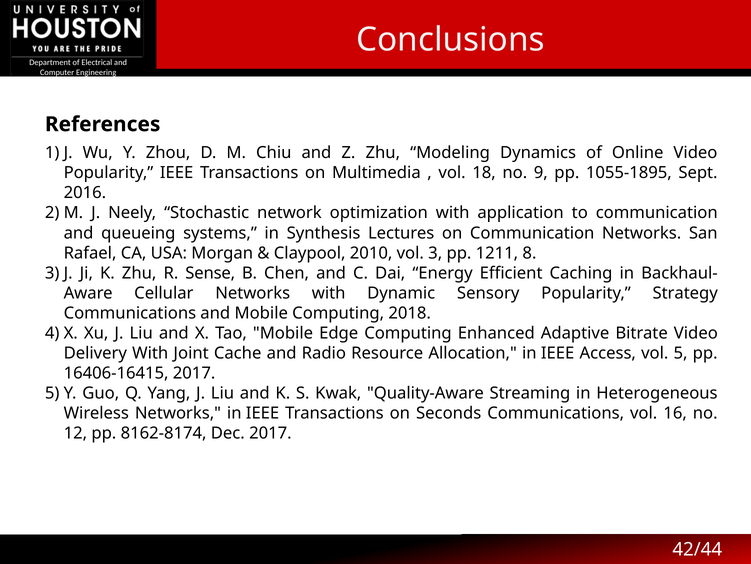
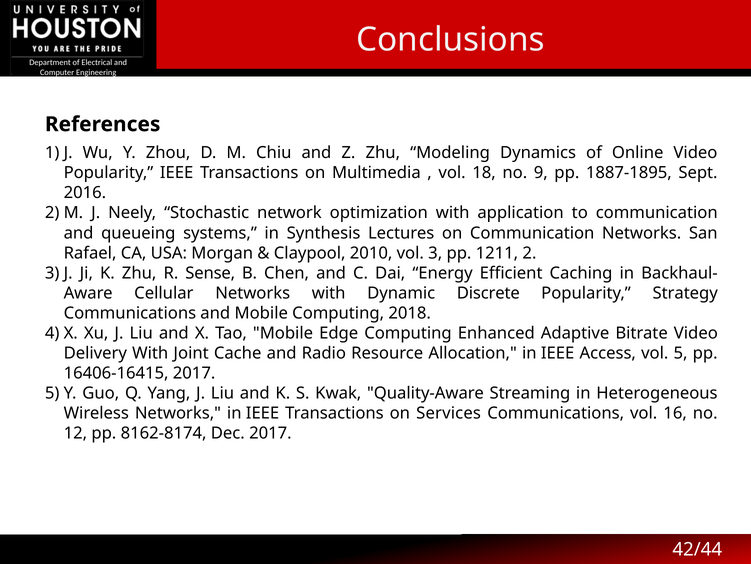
1055-1895: 1055-1895 -> 1887-1895
1211 8: 8 -> 2
Sensory: Sensory -> Discrete
Seconds: Seconds -> Services
